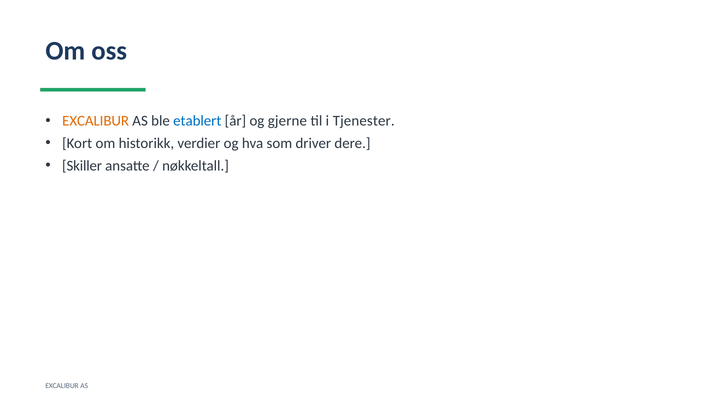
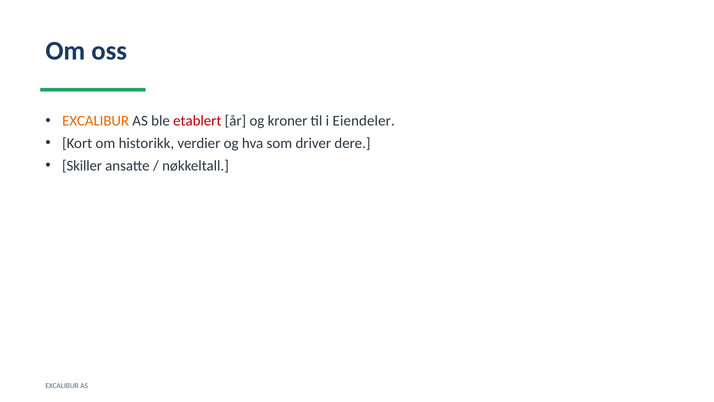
etablert colour: blue -> red
gjerne: gjerne -> kroner
Tjenester: Tjenester -> Eiendeler
